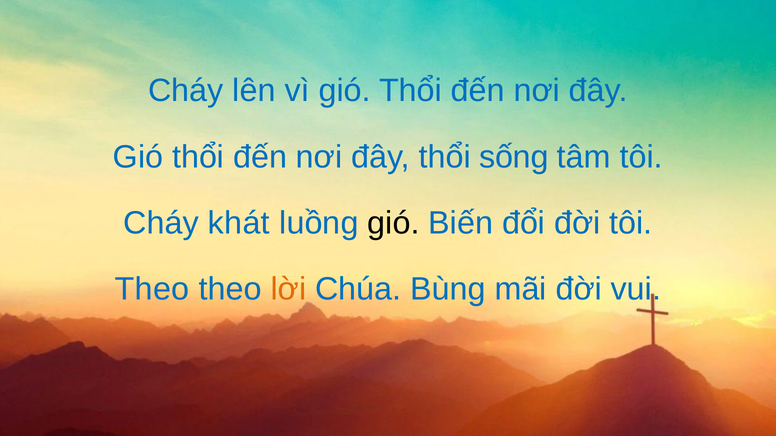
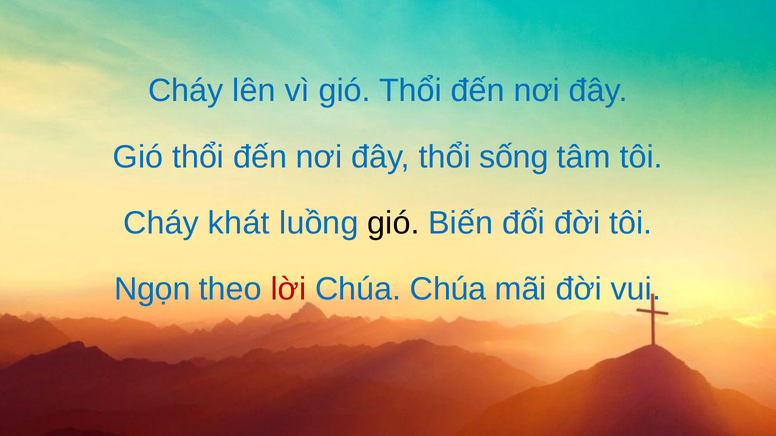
Theo at (152, 290): Theo -> Ngọn
lời colour: orange -> red
Chúa Bùng: Bùng -> Chúa
